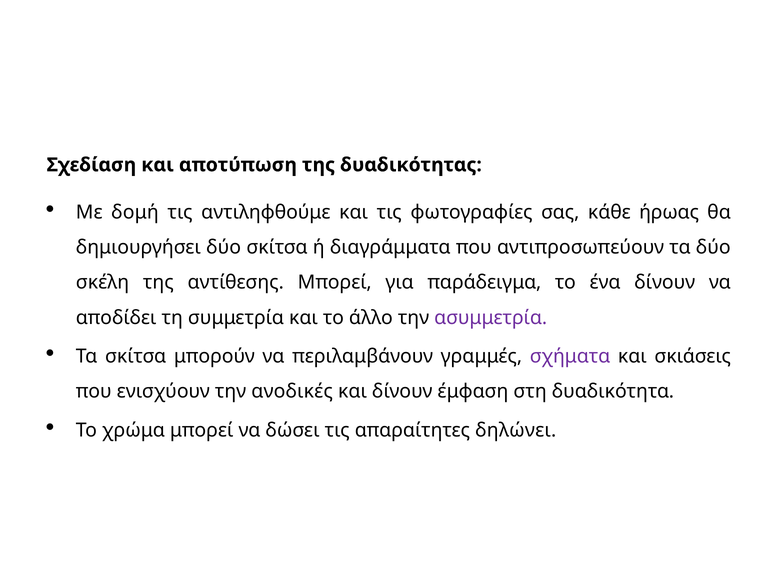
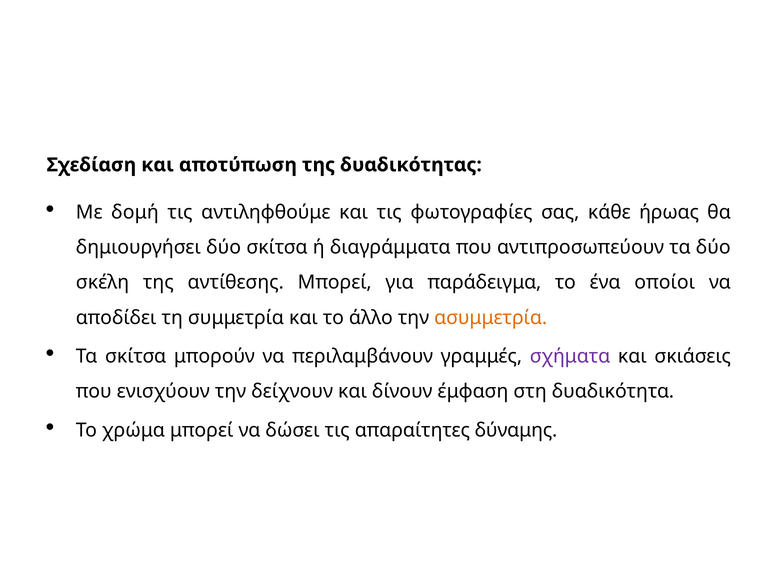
ένα δίνουν: δίνουν -> οποίοι
ασυμμετρία colour: purple -> orange
ανοδικές: ανοδικές -> δείχνουν
δηλώνει: δηλώνει -> δύναμης
